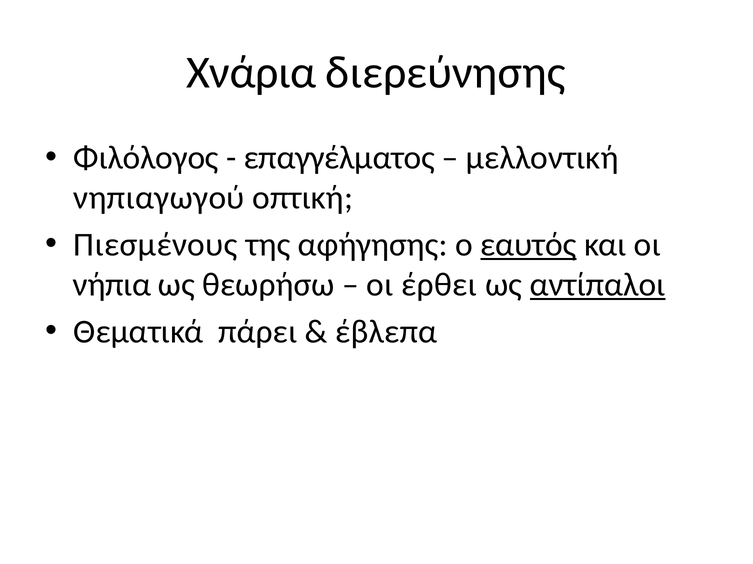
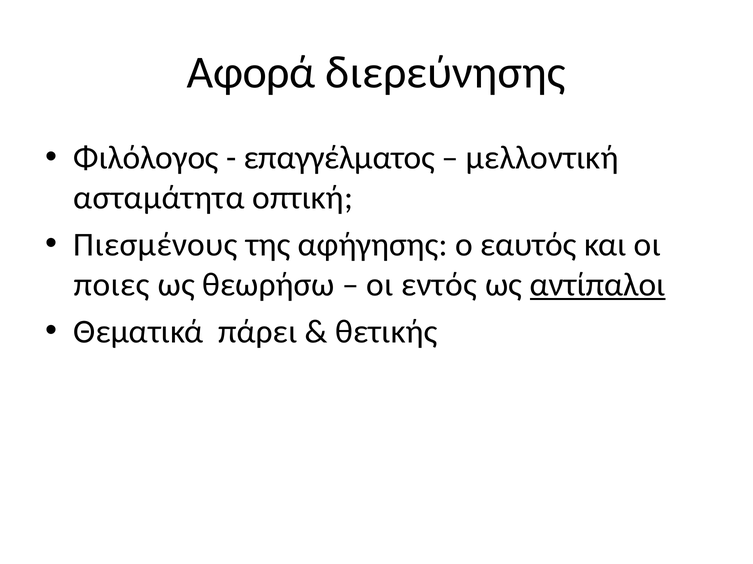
Χνάρια: Χνάρια -> Αφορά
νηπιαγωγού: νηπιαγωγού -> ασταμάτητα
εαυτός underline: present -> none
νήπια: νήπια -> ποιες
έρθει: έρθει -> εντός
έβλεπα: έβλεπα -> θετικής
